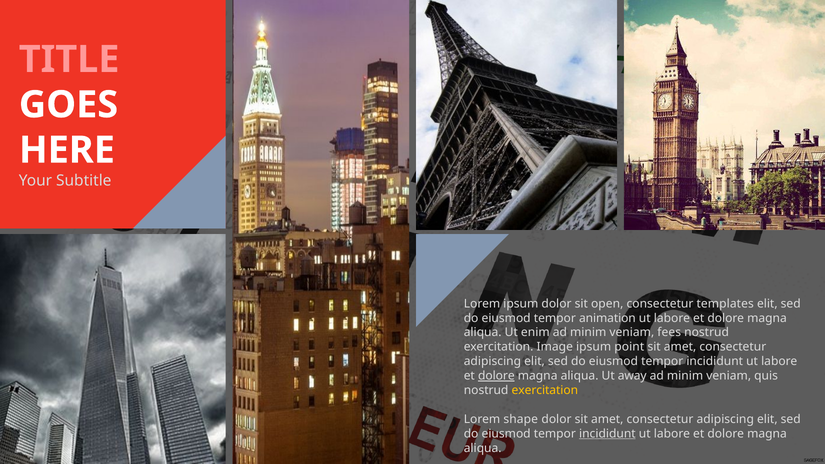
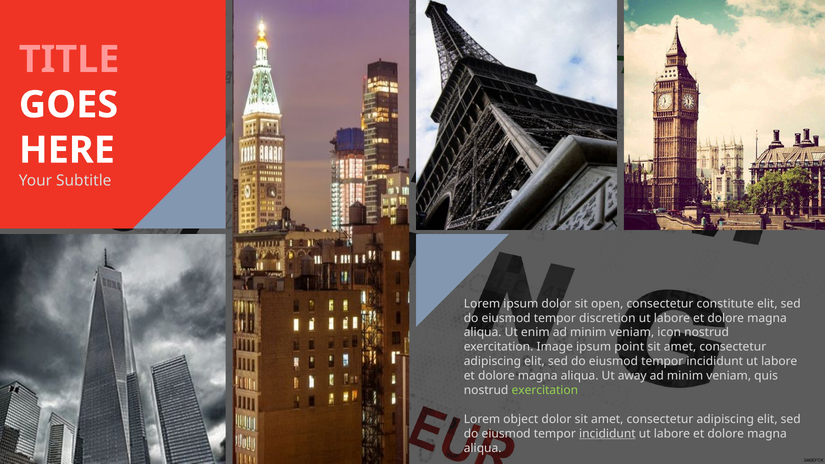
templates: templates -> constitute
animation: animation -> discretion
fees: fees -> icon
dolore at (496, 376) underline: present -> none
exercitation at (545, 390) colour: yellow -> light green
shape: shape -> object
